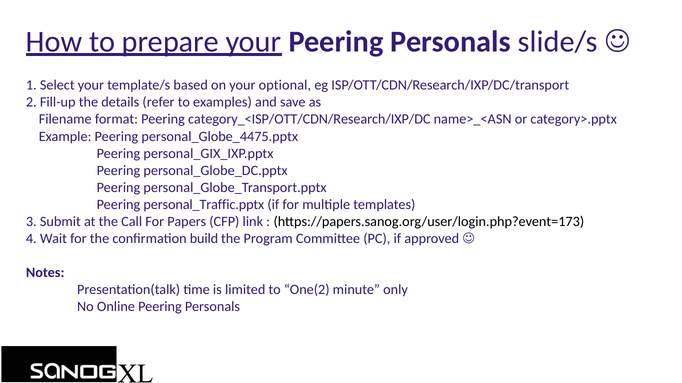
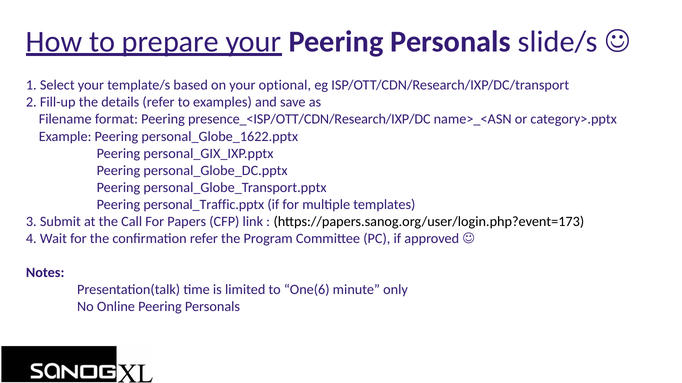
category_<ISP/OTT/CDN/Research/IXP/DC: category_<ISP/OTT/CDN/Research/IXP/DC -> presence_<ISP/OTT/CDN/Research/IXP/DC
personal_Globe_4475.pptx: personal_Globe_4475.pptx -> personal_Globe_1622.pptx
confirmation build: build -> refer
One(2: One(2 -> One(6
